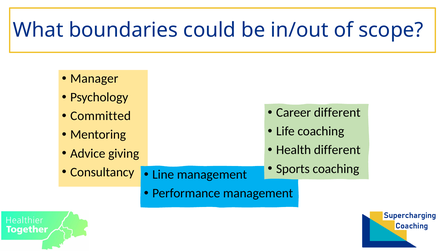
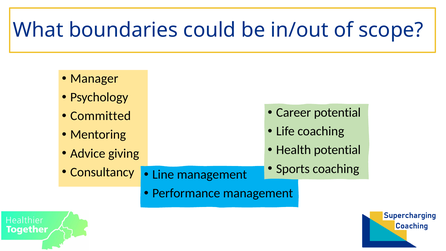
Career different: different -> potential
Health different: different -> potential
